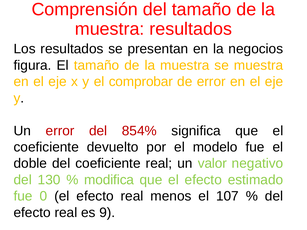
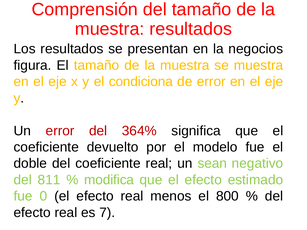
comprobar: comprobar -> condiciona
854%: 854% -> 364%
valor: valor -> sean
130: 130 -> 811
107: 107 -> 800
9: 9 -> 7
